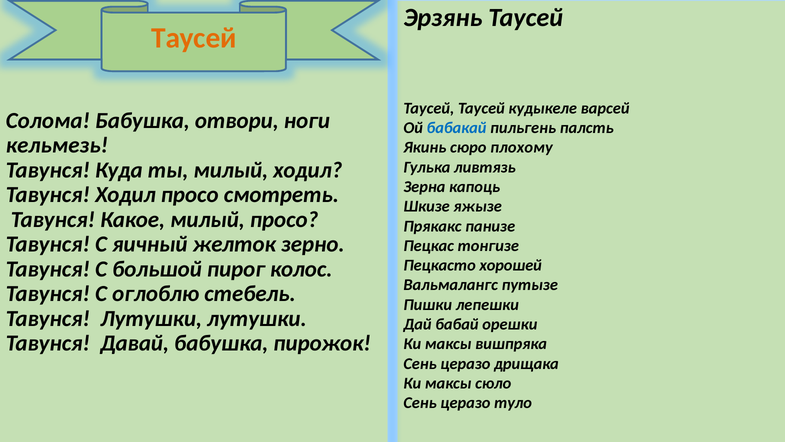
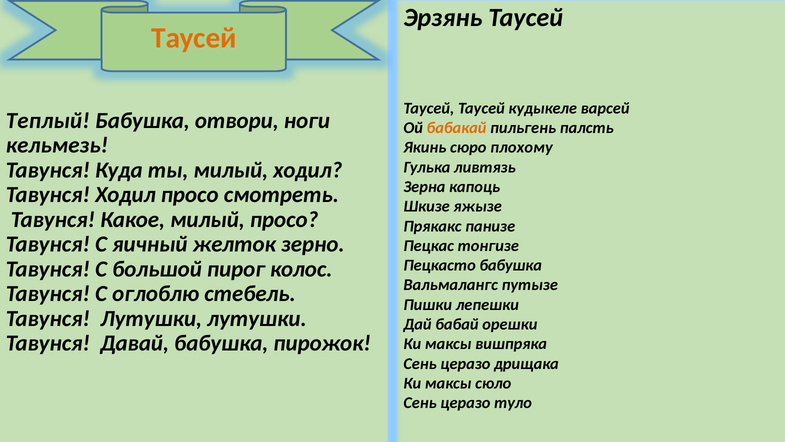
Солома: Солома -> Теплый
бабакай colour: blue -> orange
Пецкасто хорошей: хорошей -> бабушка
